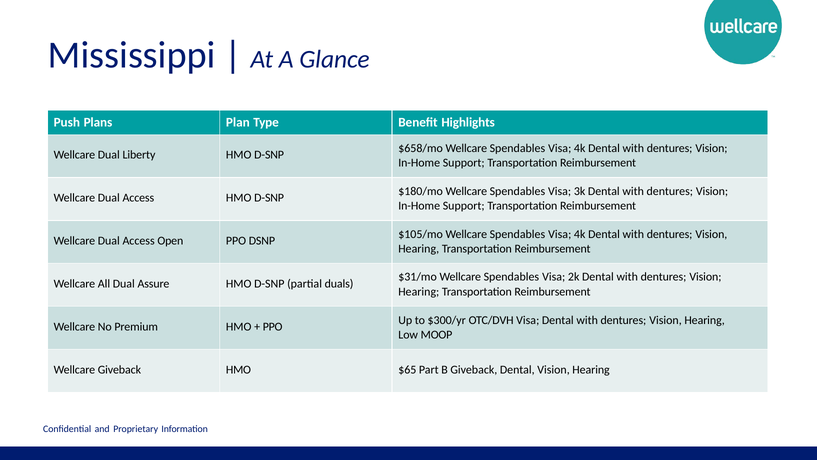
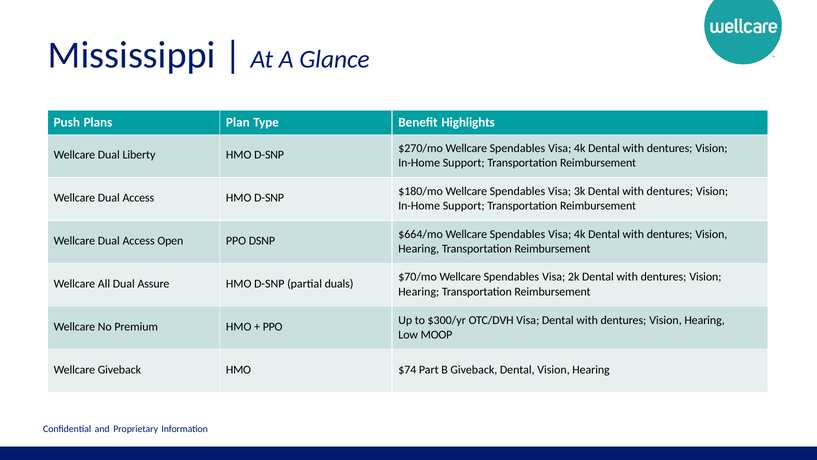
$658/mo: $658/mo -> $270/mo
$105/mo: $105/mo -> $664/mo
$31/mo: $31/mo -> $70/mo
$65: $65 -> $74
